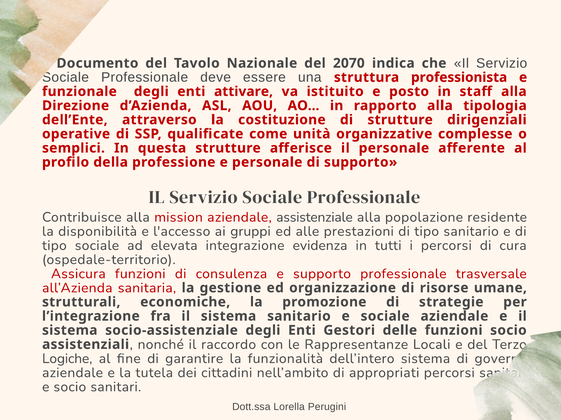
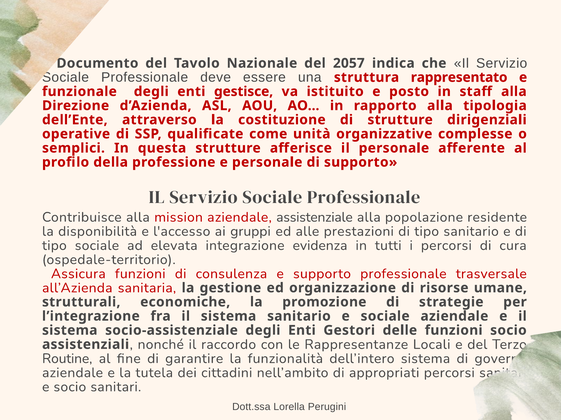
2070: 2070 -> 2057
professionista: professionista -> rappresentato
attivare: attivare -> gestisce
Logiche: Logiche -> Routine
